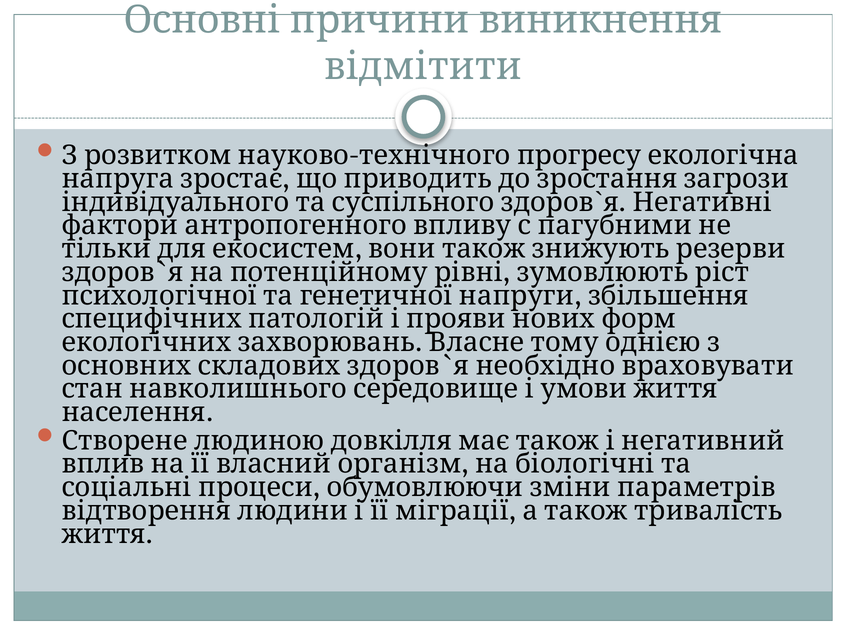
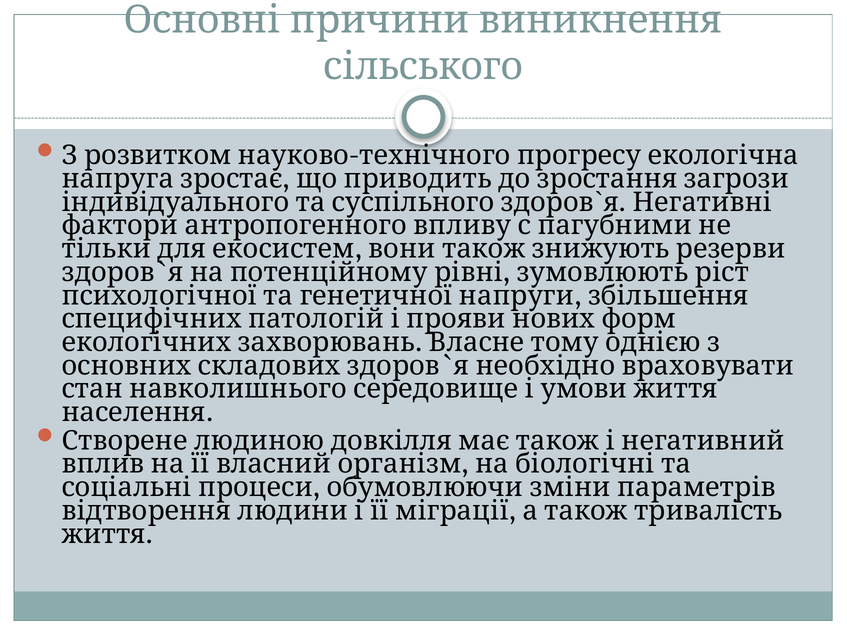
відмітити: відмітити -> сільського
